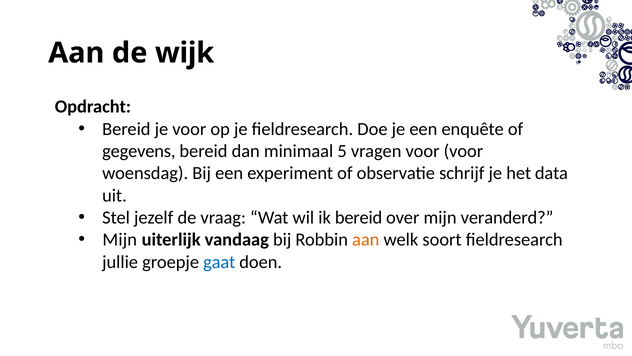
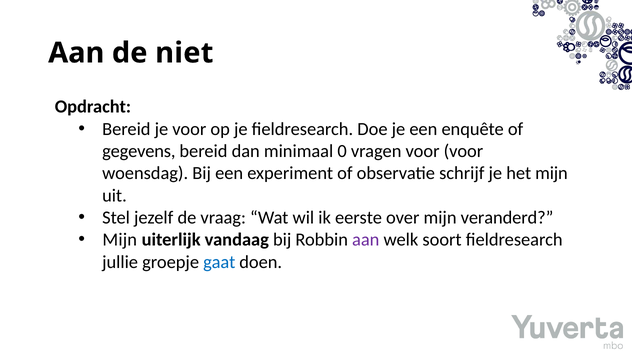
wijk: wijk -> niet
5: 5 -> 0
het data: data -> mijn
ik bereid: bereid -> eerste
aan at (366, 239) colour: orange -> purple
